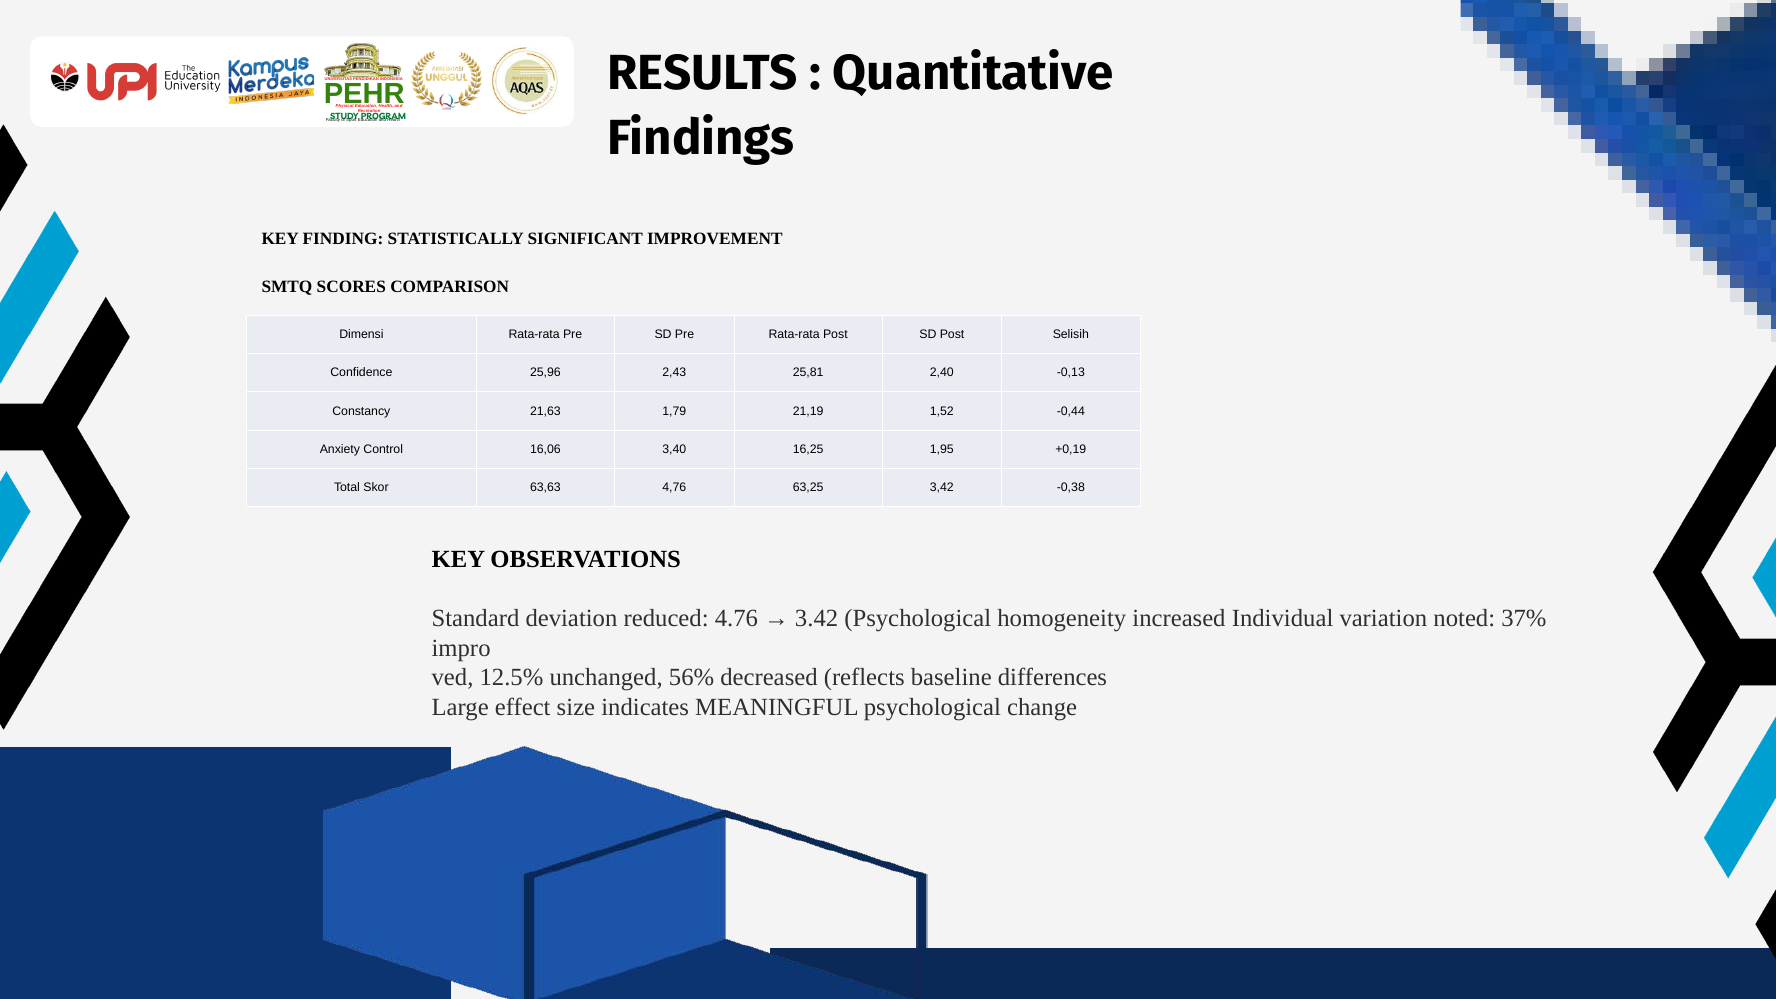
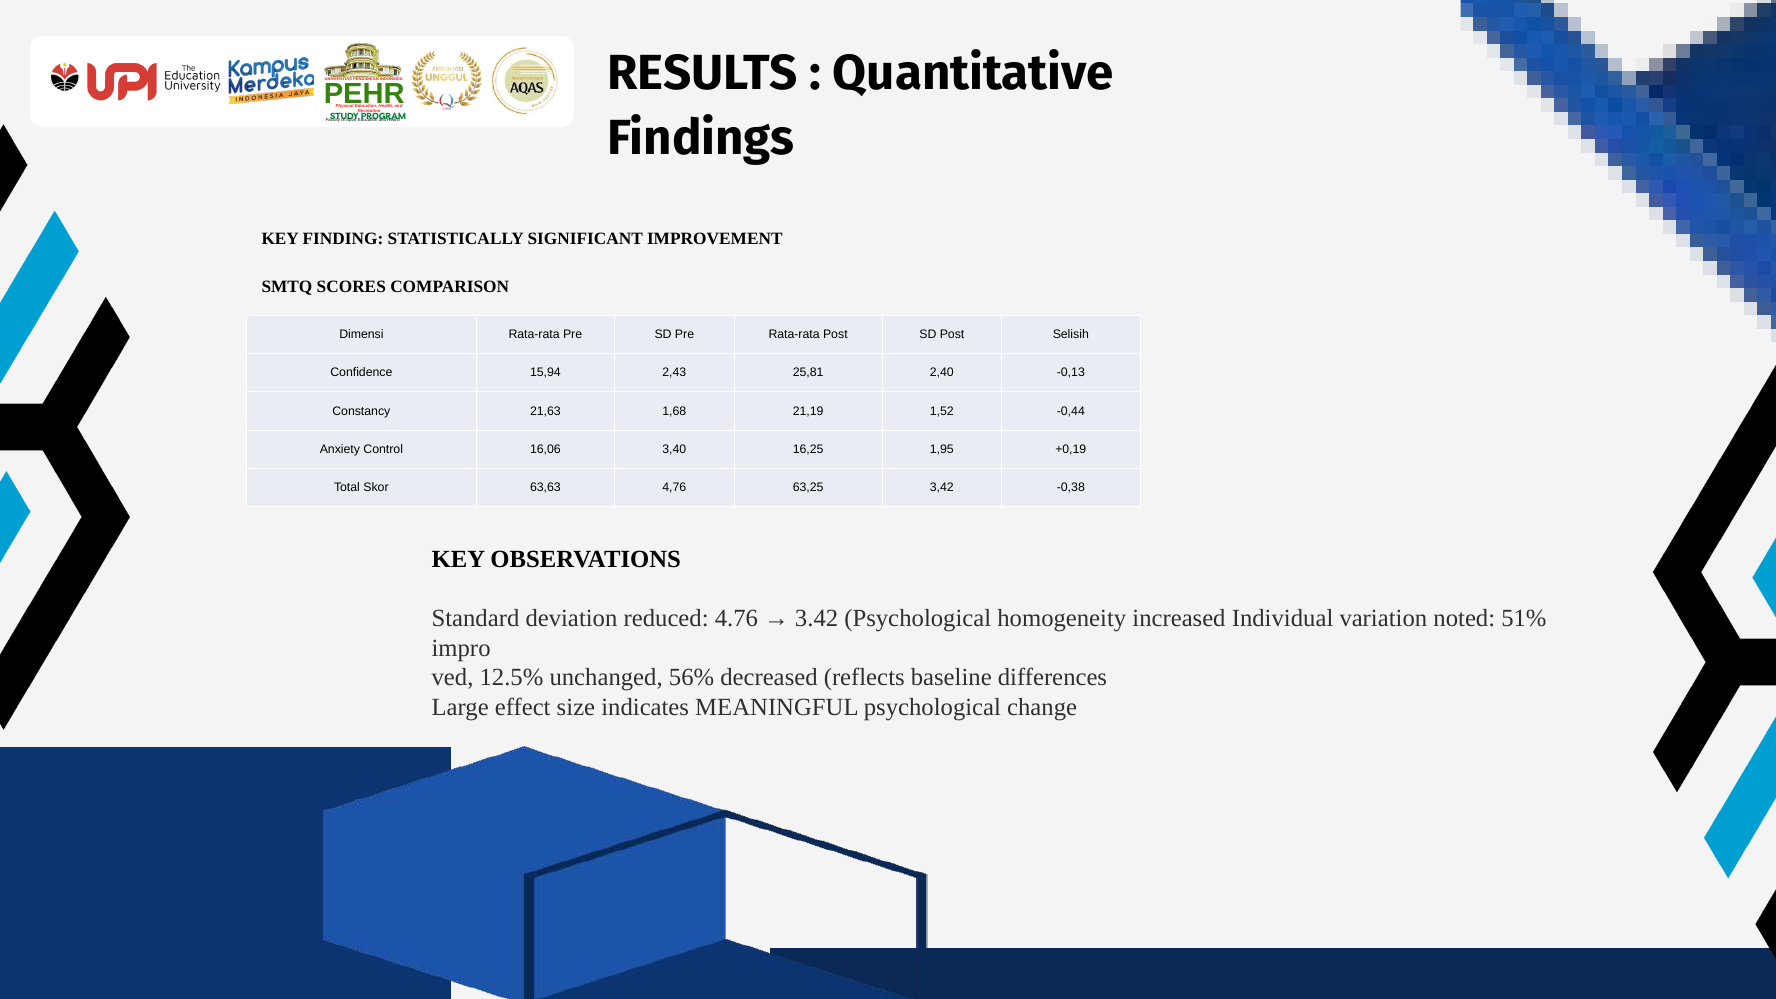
25,96: 25,96 -> 15,94
1,79: 1,79 -> 1,68
37%: 37% -> 51%
